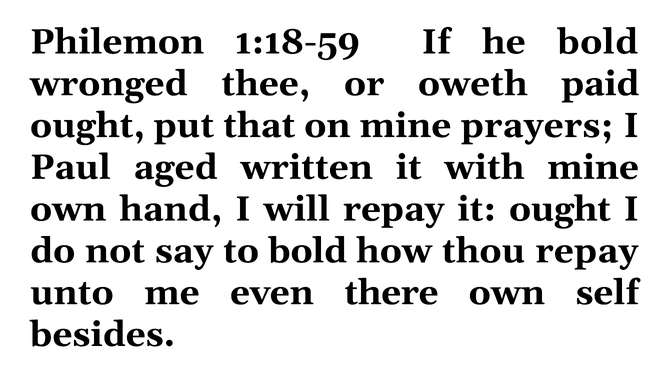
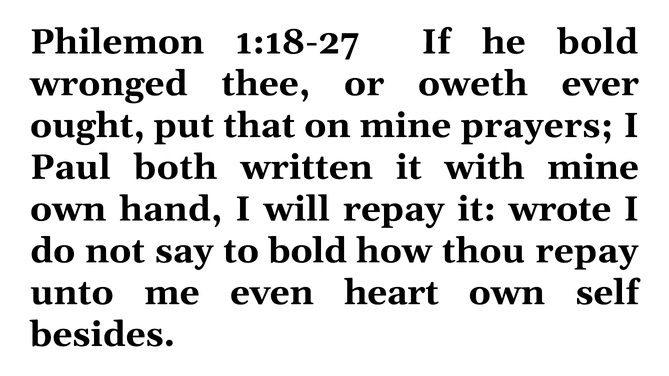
1:18-59: 1:18-59 -> 1:18-27
paid: paid -> ever
aged: aged -> both
it ought: ought -> wrote
there: there -> heart
